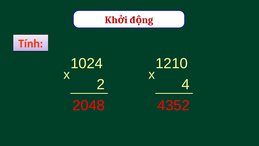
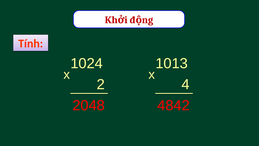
1210: 1210 -> 1013
4352: 4352 -> 4842
